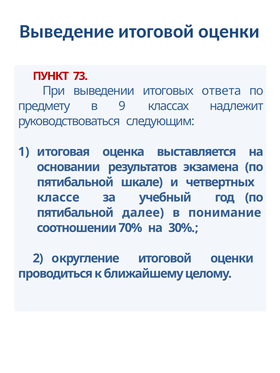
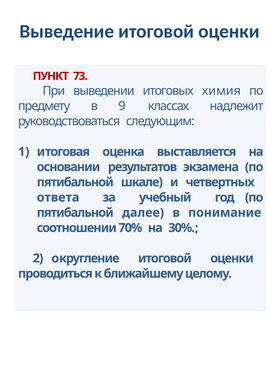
ответа: ответа -> химия
классе: классе -> ответа
